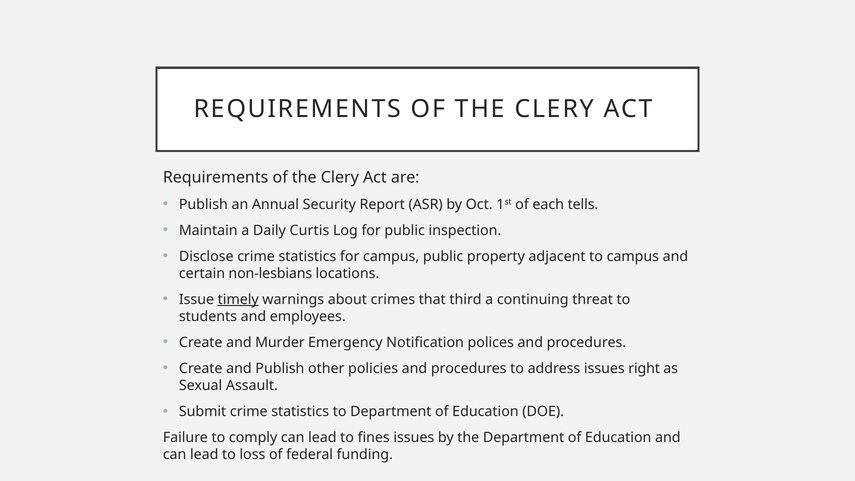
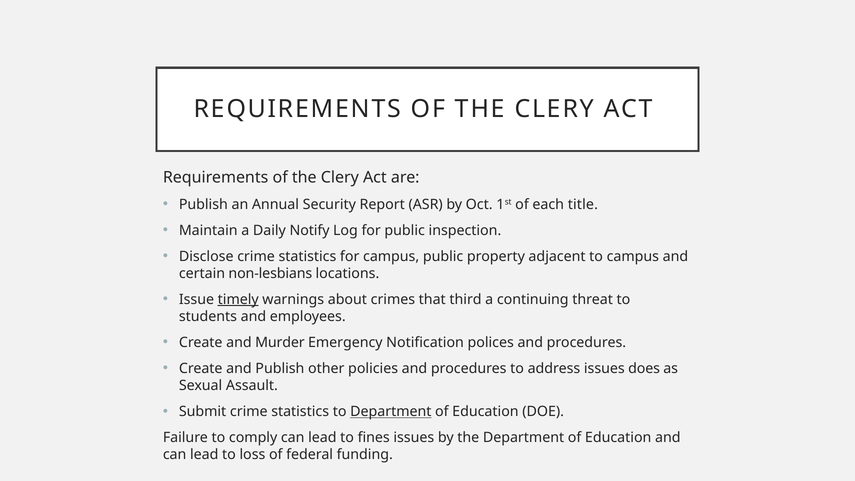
tells: tells -> title
Curtis: Curtis -> Notify
right: right -> does
Department at (391, 412) underline: none -> present
